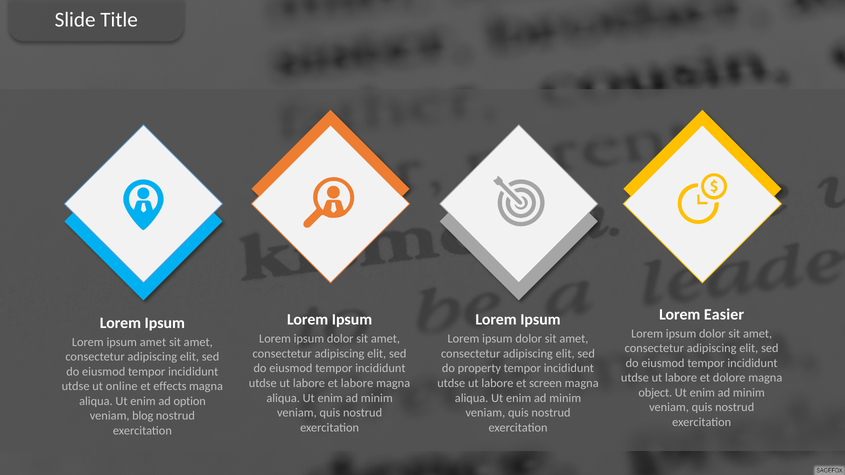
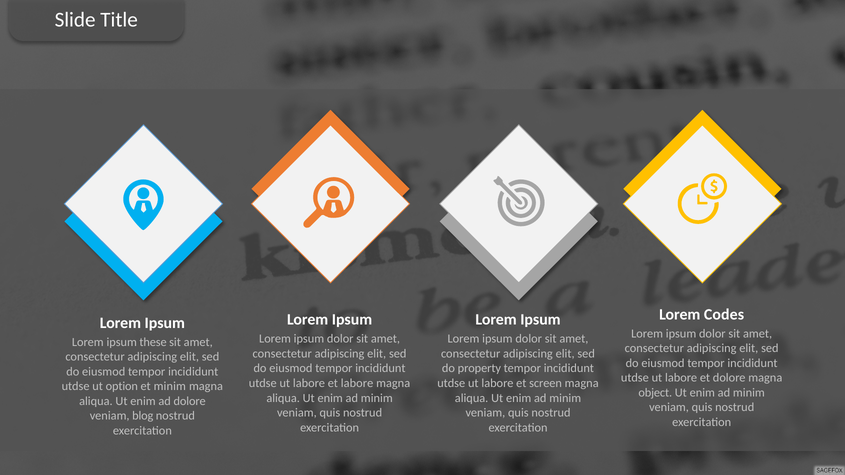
Easier: Easier -> Codes
ipsum amet: amet -> these
online: online -> option
et effects: effects -> minim
ad option: option -> dolore
